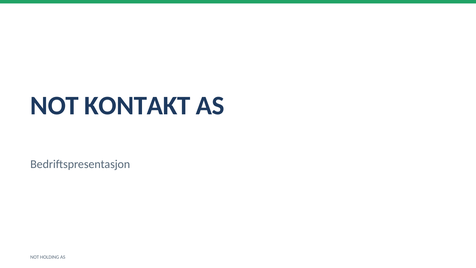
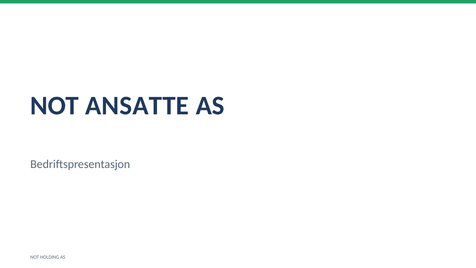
KONTAKT: KONTAKT -> ANSATTE
